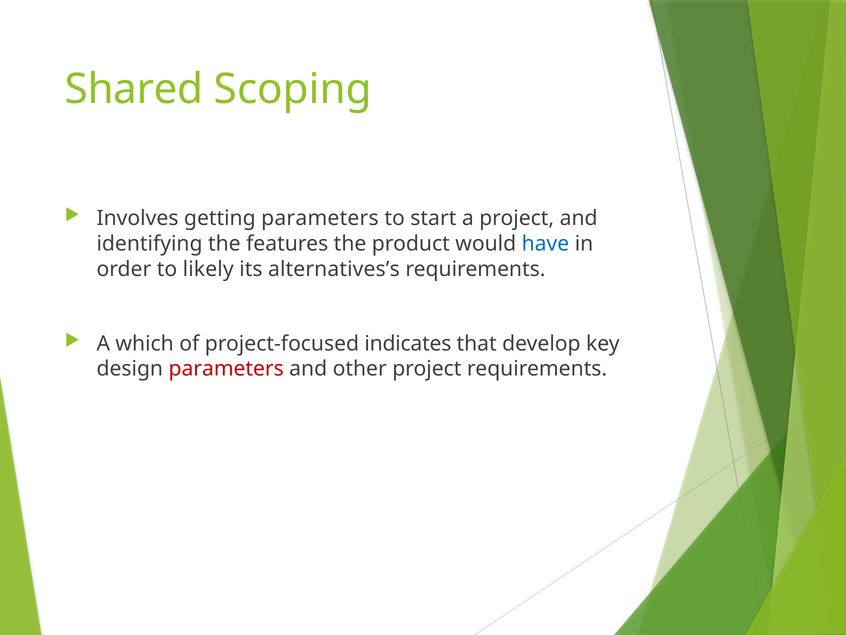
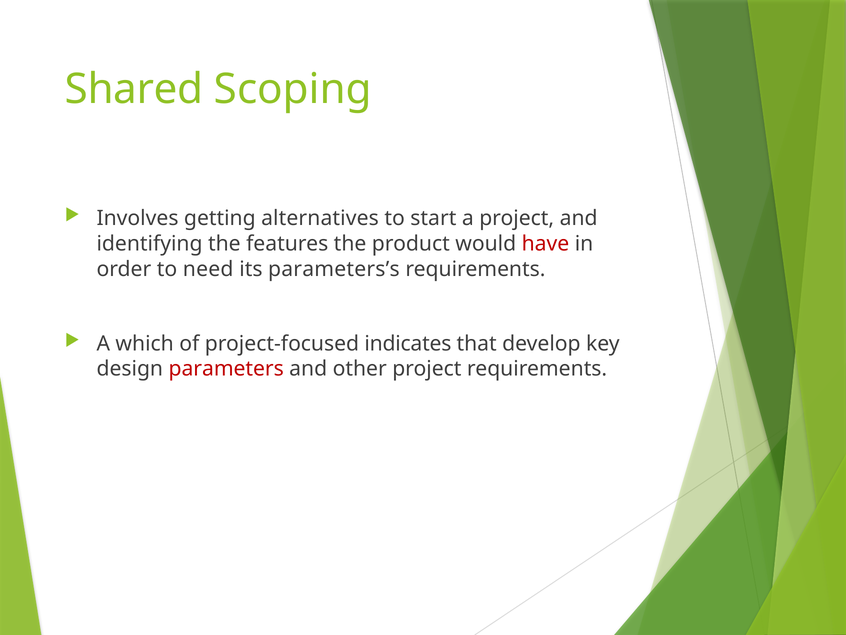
getting parameters: parameters -> alternatives
have colour: blue -> red
likely: likely -> need
alternatives’s: alternatives’s -> parameters’s
